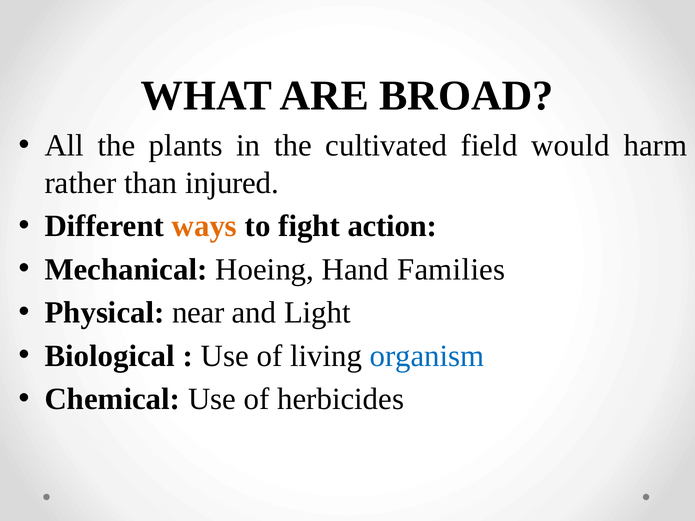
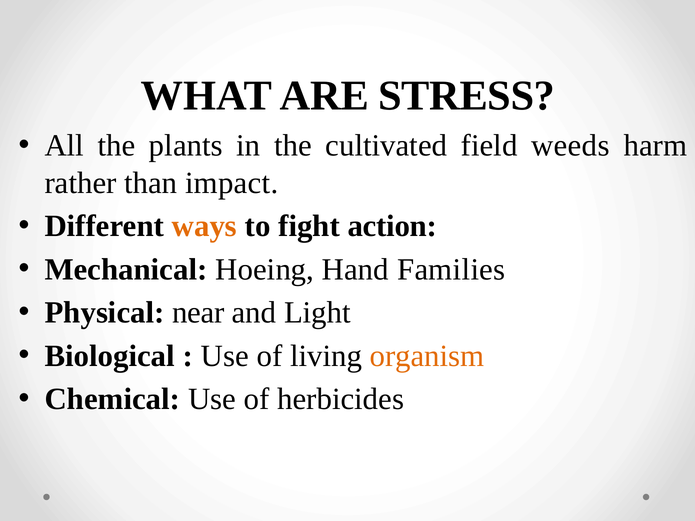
BROAD: BROAD -> STRESS
would: would -> weeds
injured: injured -> impact
organism colour: blue -> orange
